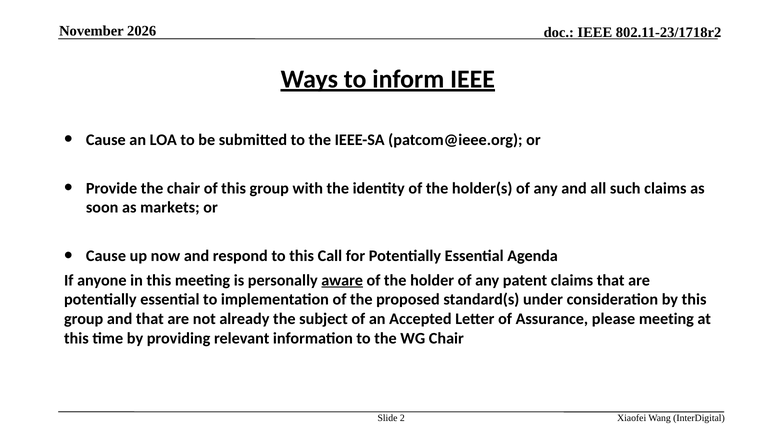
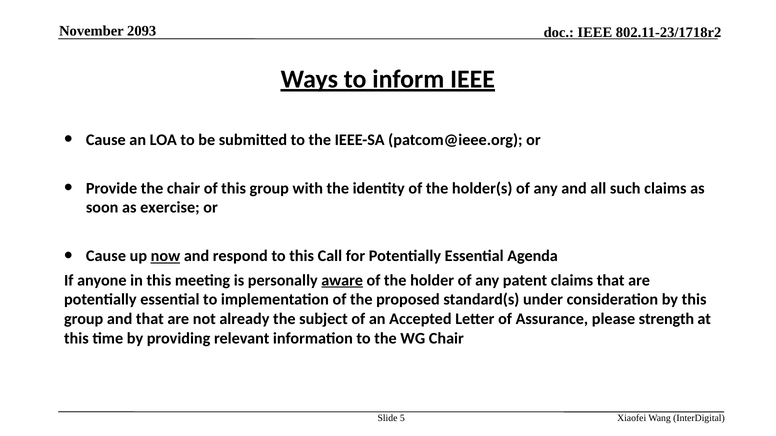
2026: 2026 -> 2093
markets: markets -> exercise
now underline: none -> present
please meeting: meeting -> strength
2: 2 -> 5
